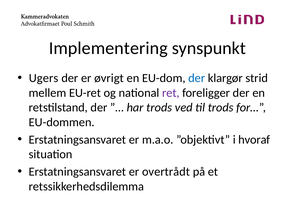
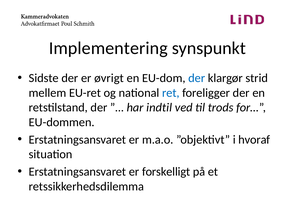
Ugers: Ugers -> Sidste
ret colour: purple -> blue
har trods: trods -> indtil
overtrådt: overtrådt -> forskelligt
